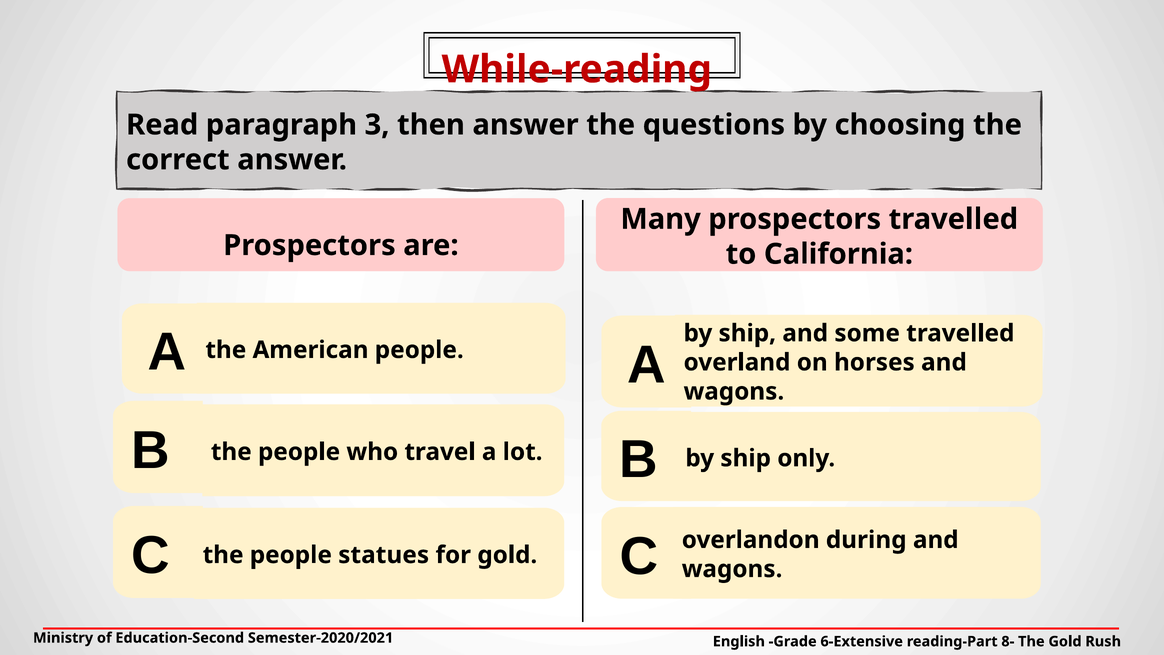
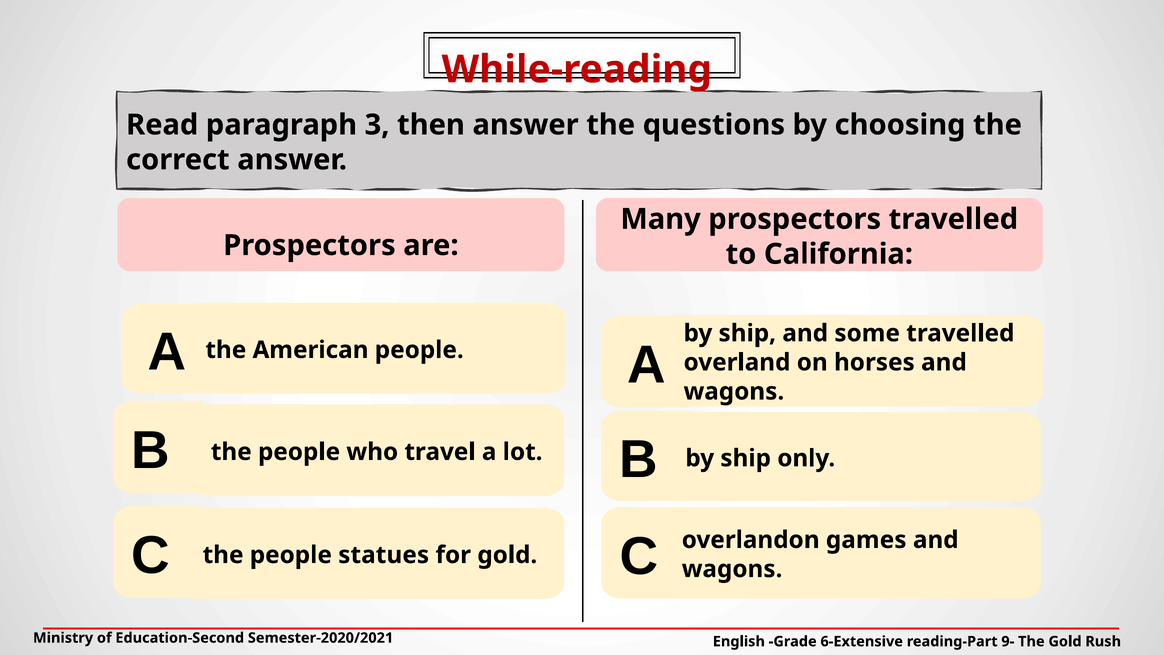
during: during -> games
8-: 8- -> 9-
